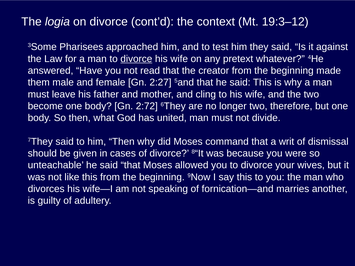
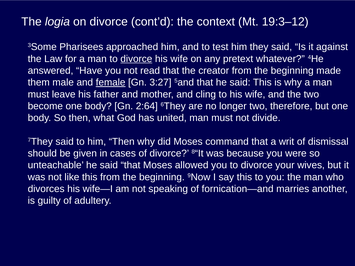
female underline: none -> present
2:27: 2:27 -> 3:27
2:72: 2:72 -> 2:64
